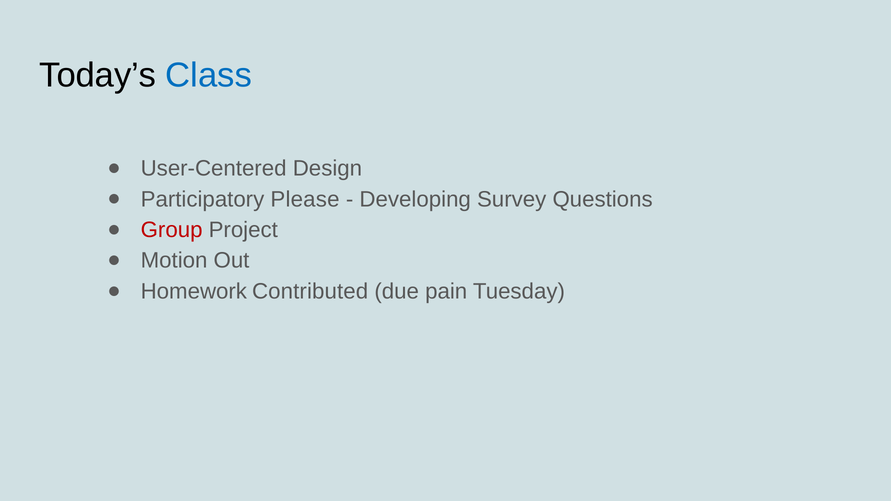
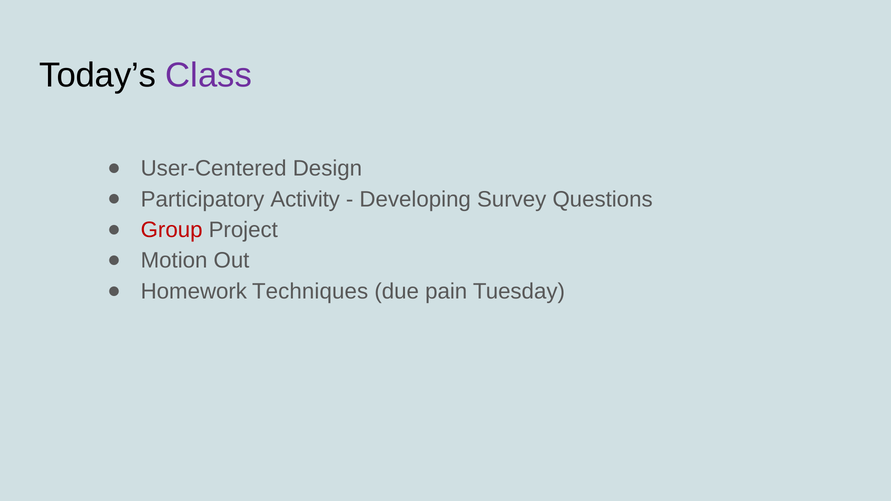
Class colour: blue -> purple
Please: Please -> Activity
Contributed: Contributed -> Techniques
